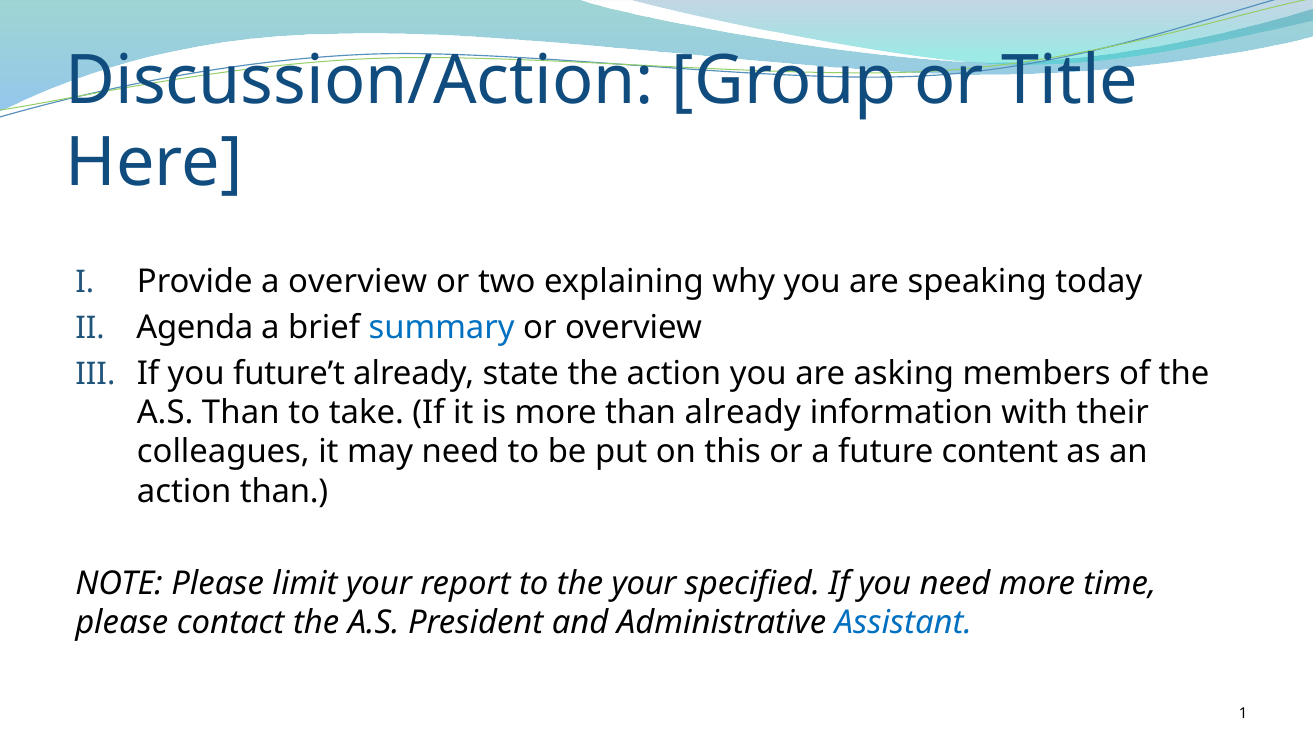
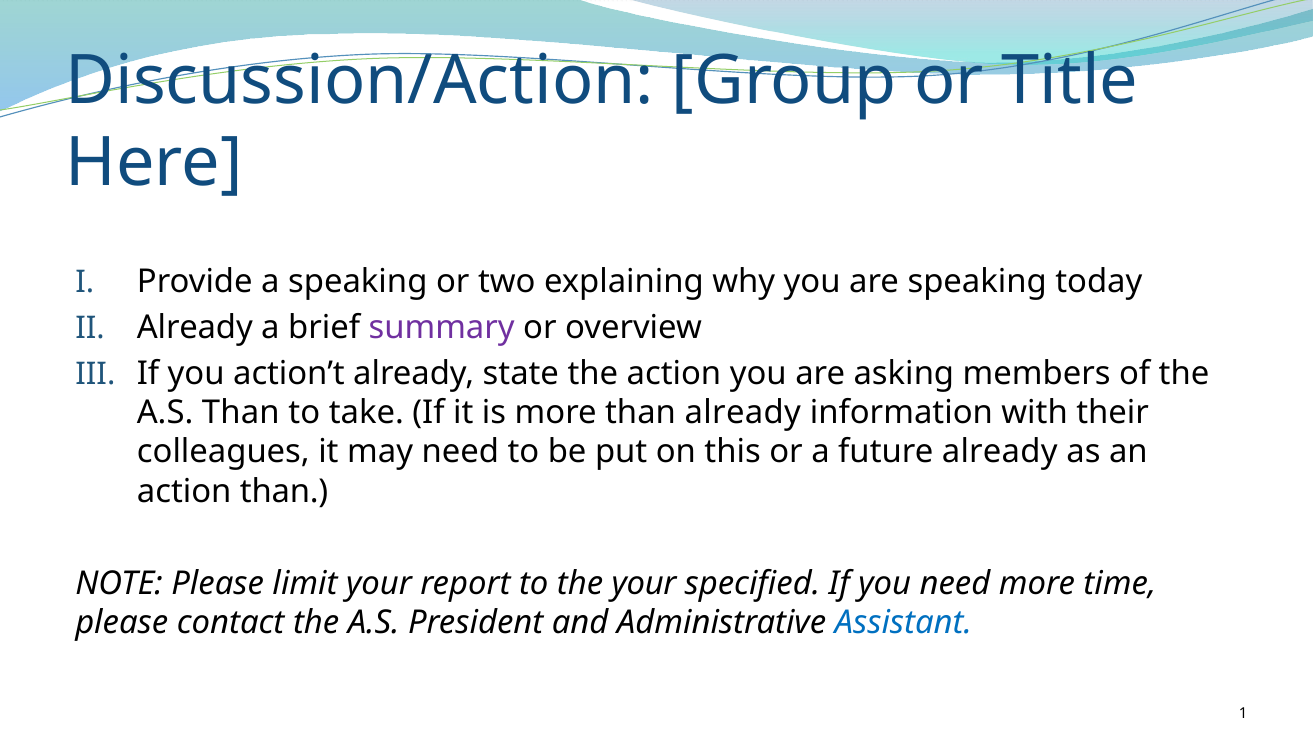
a overview: overview -> speaking
Agenda at (195, 327): Agenda -> Already
summary colour: blue -> purple
future’t: future’t -> action’t
future content: content -> already
